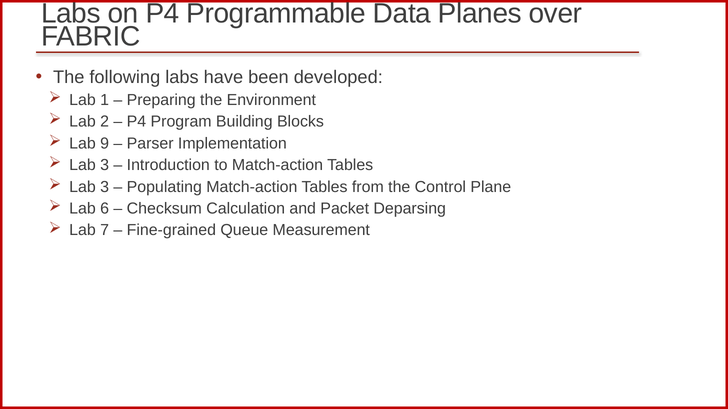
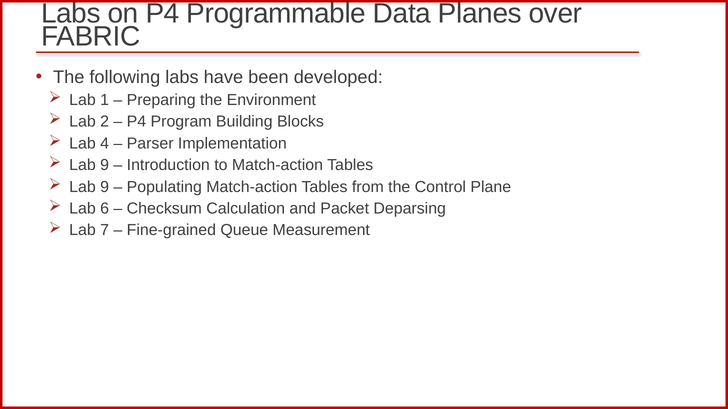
9: 9 -> 4
3 at (105, 165): 3 -> 9
3 at (105, 187): 3 -> 9
